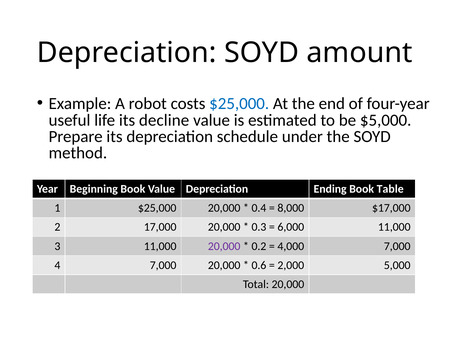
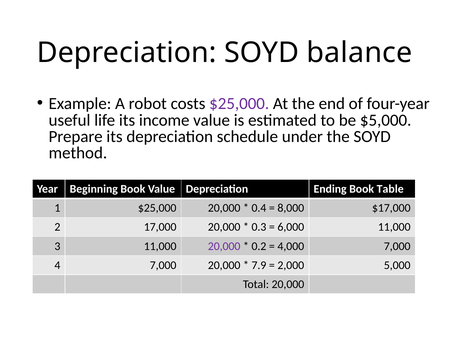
amount: amount -> balance
$25,000 at (239, 104) colour: blue -> purple
decline: decline -> income
0.6: 0.6 -> 7.9
